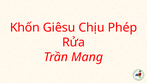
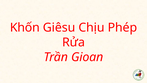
Mang: Mang -> Gioan
